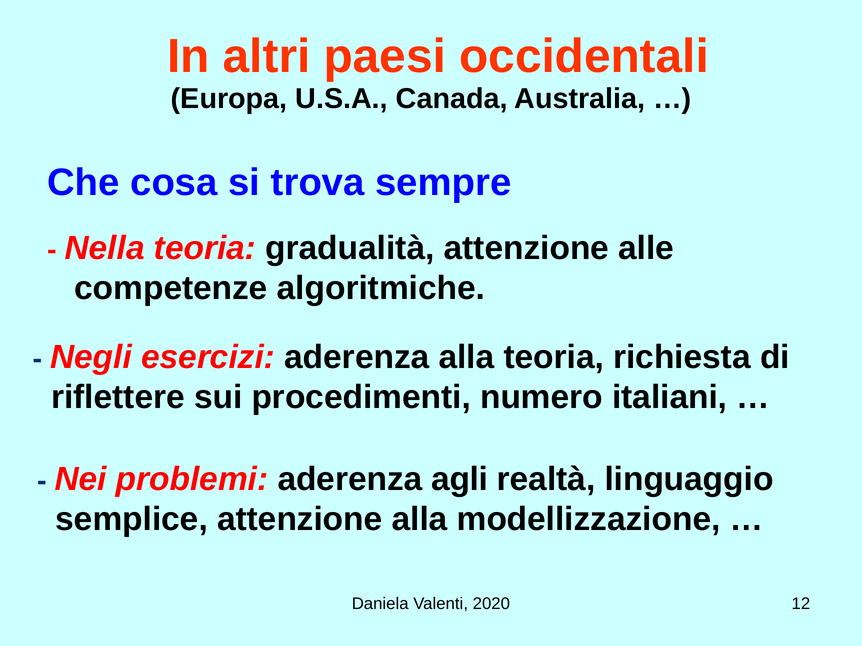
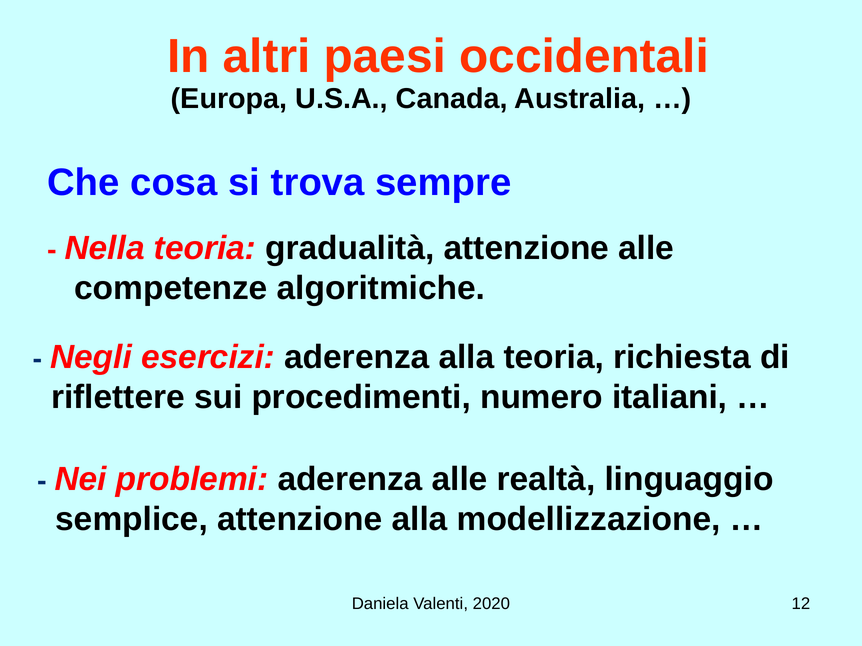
aderenza agli: agli -> alle
